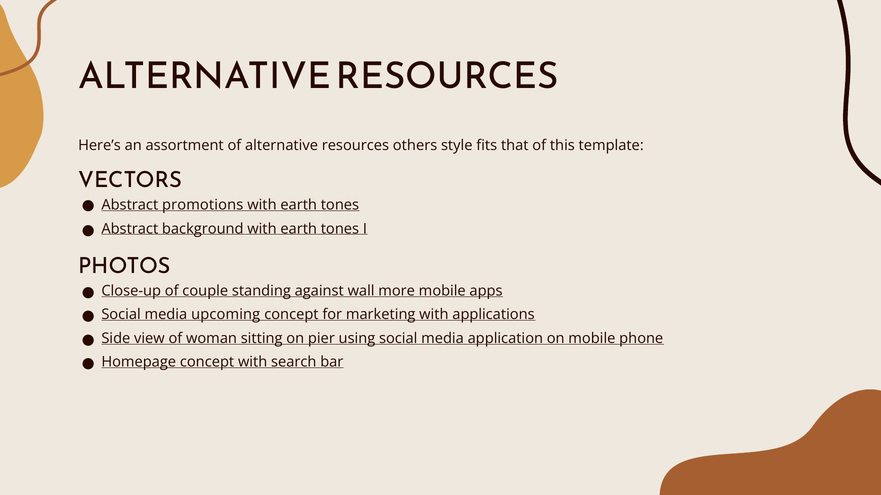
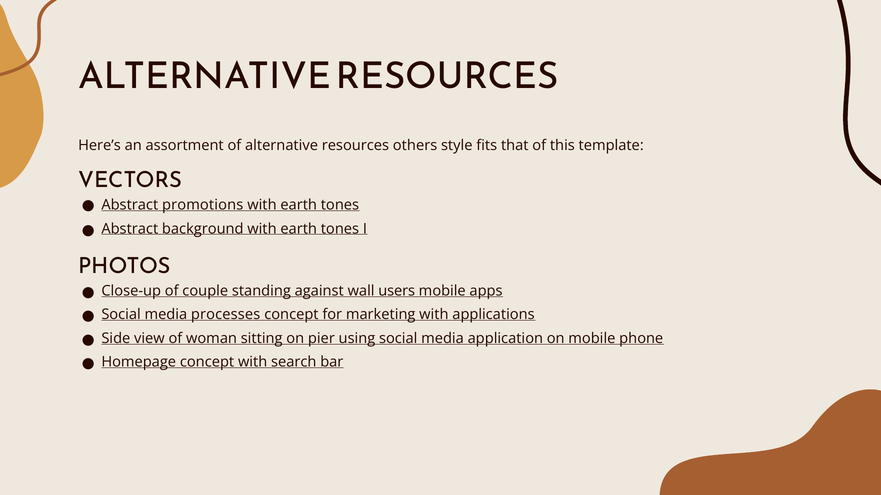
more: more -> users
upcoming: upcoming -> processes
